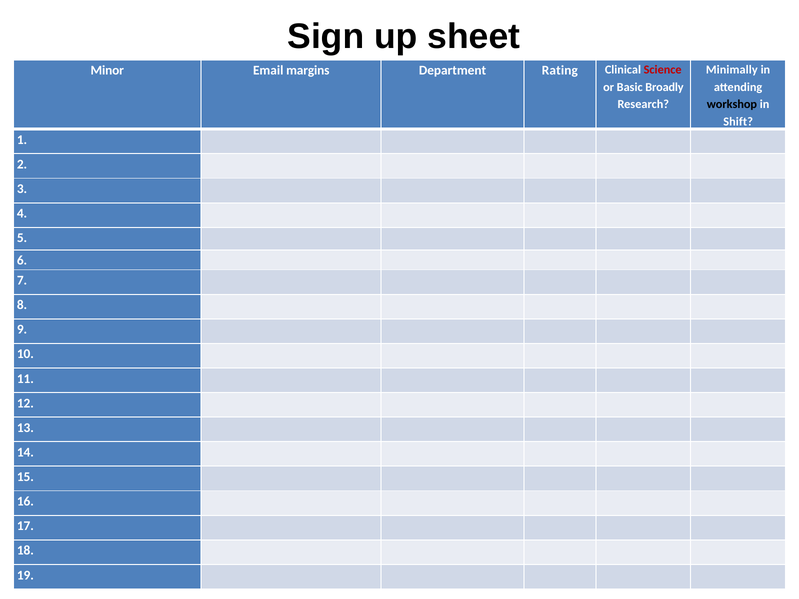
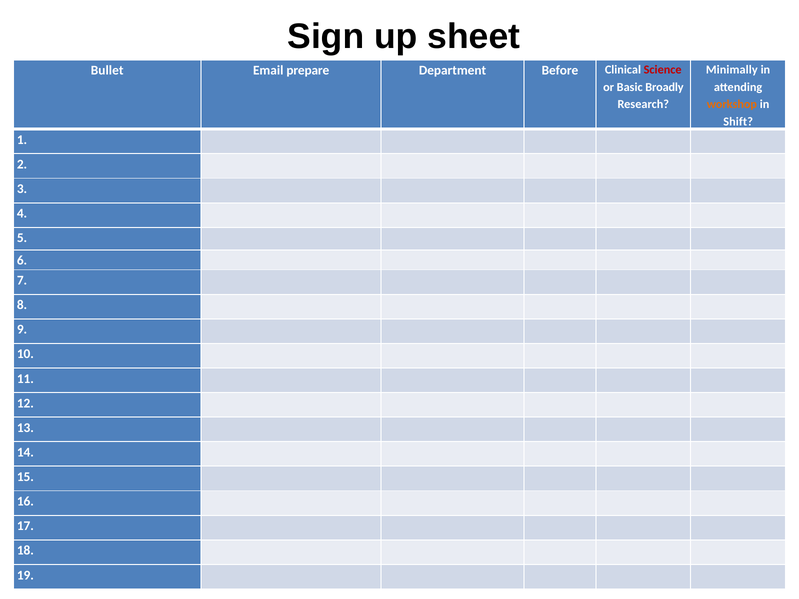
Minor: Minor -> Bullet
margins: margins -> prepare
Rating: Rating -> Before
workshop colour: black -> orange
